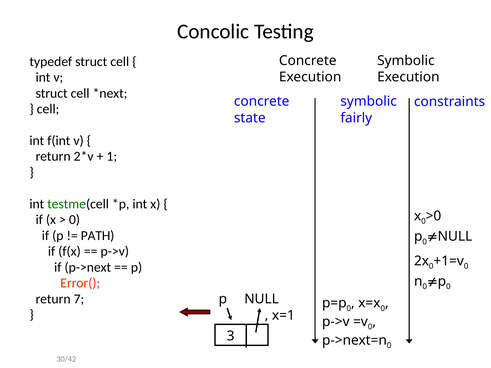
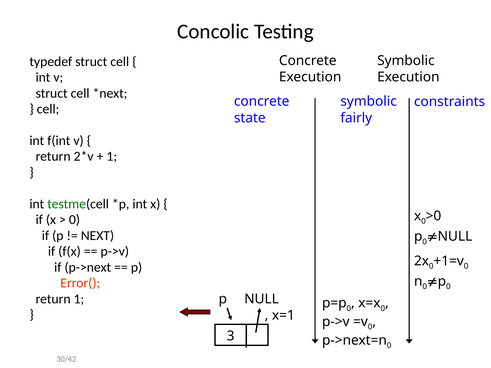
PATH: PATH -> NEXT
return 7: 7 -> 1
